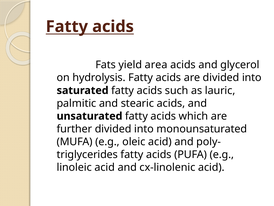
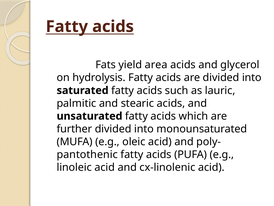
triglycerides: triglycerides -> pantothenic
